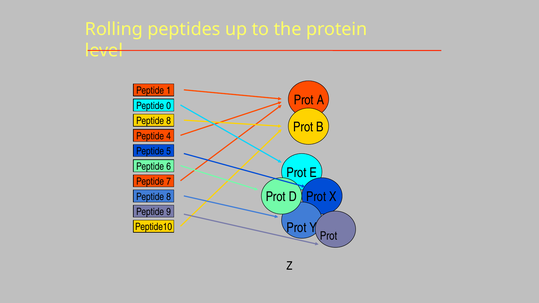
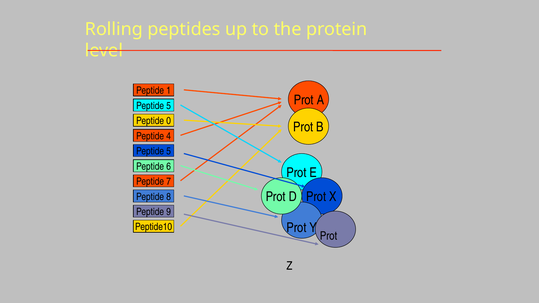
0 at (169, 106): 0 -> 5
8 at (169, 121): 8 -> 0
